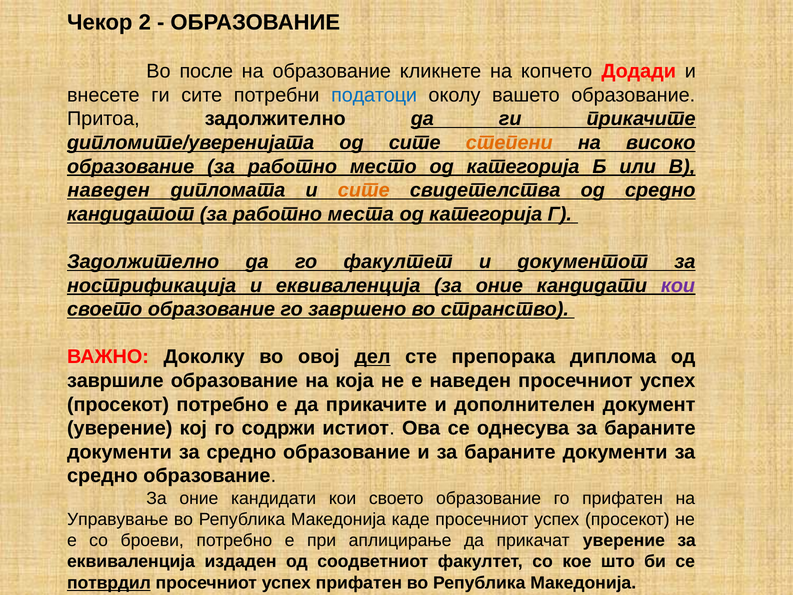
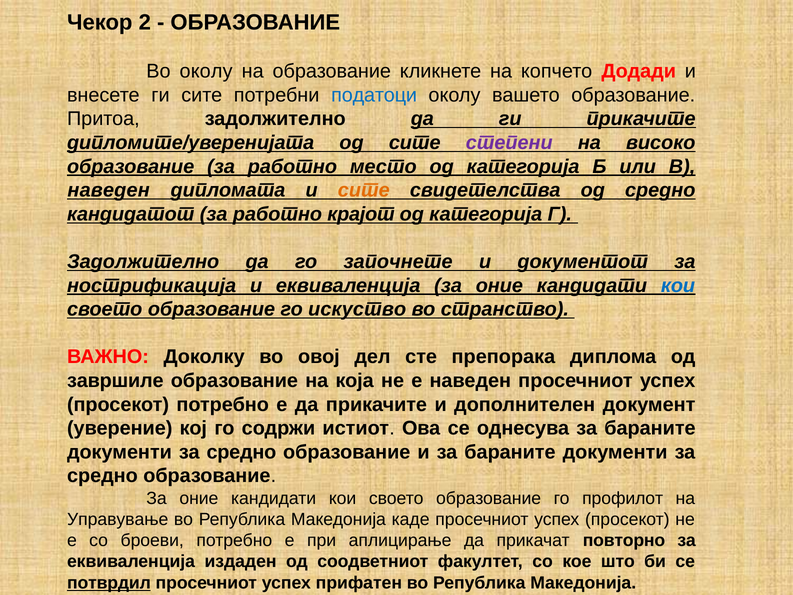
Во после: после -> околу
степени colour: orange -> purple
места: места -> крајот
го факултет: факултет -> започнете
кои at (678, 285) colour: purple -> blue
завршено: завршено -> искуство
дел underline: present -> none
го прифатен: прифатен -> профилот
прикачат уверение: уверение -> повторно
